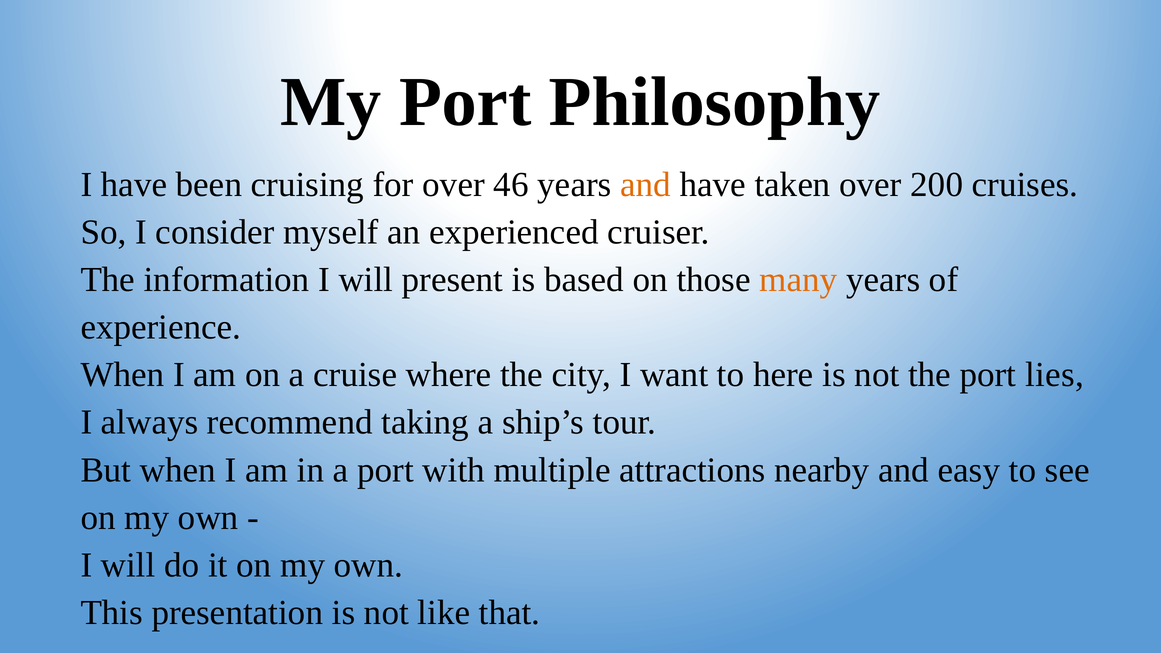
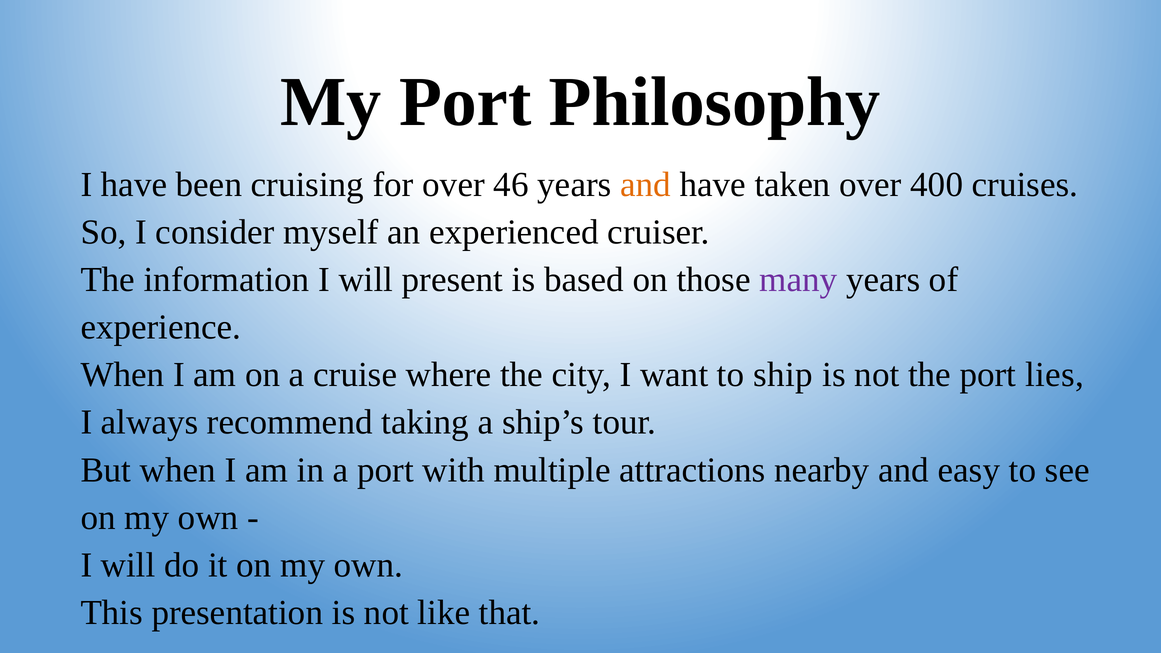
200: 200 -> 400
many colour: orange -> purple
here: here -> ship
